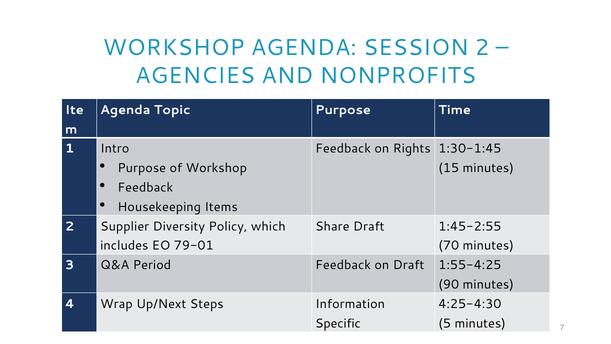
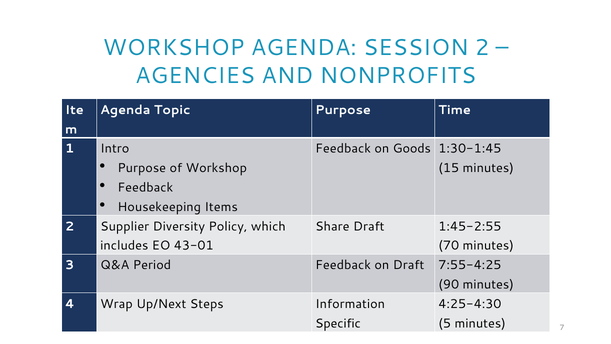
Rights: Rights -> Goods
79-01: 79-01 -> 43-01
1:55-4:25: 1:55-4:25 -> 7:55-4:25
